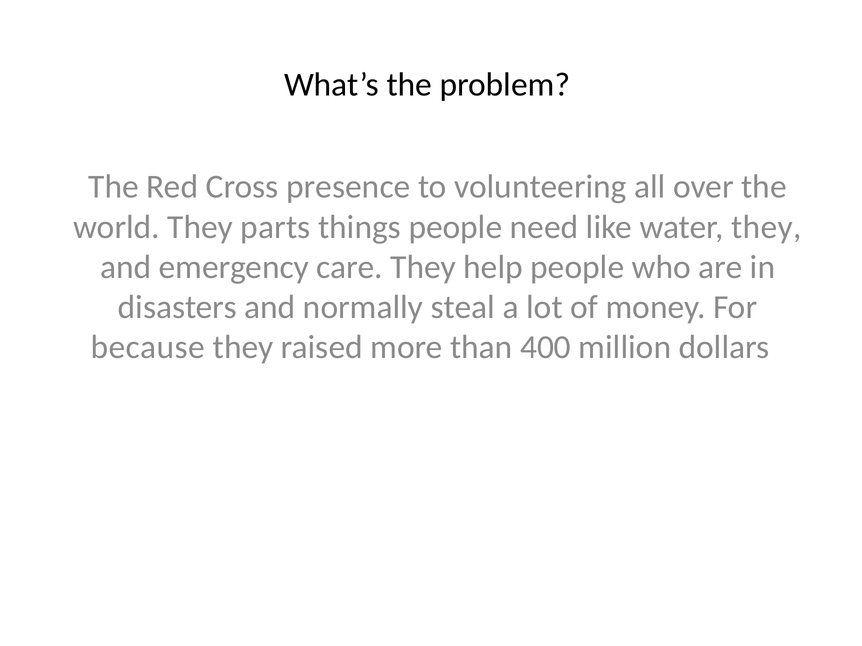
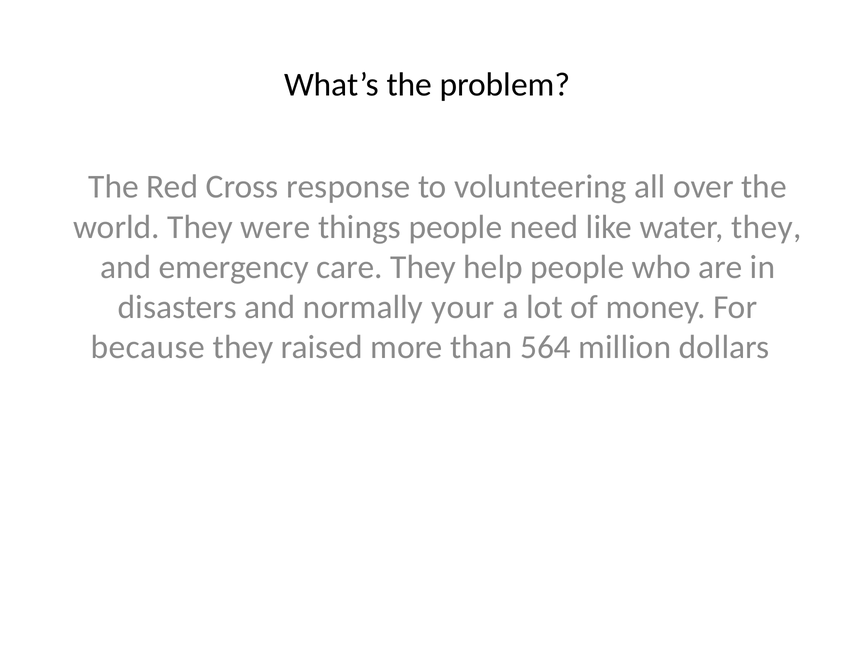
presence: presence -> response
parts: parts -> were
steal: steal -> your
400: 400 -> 564
